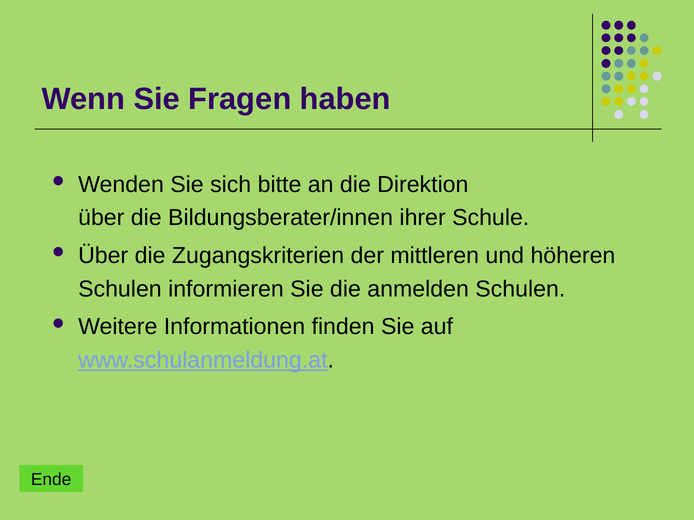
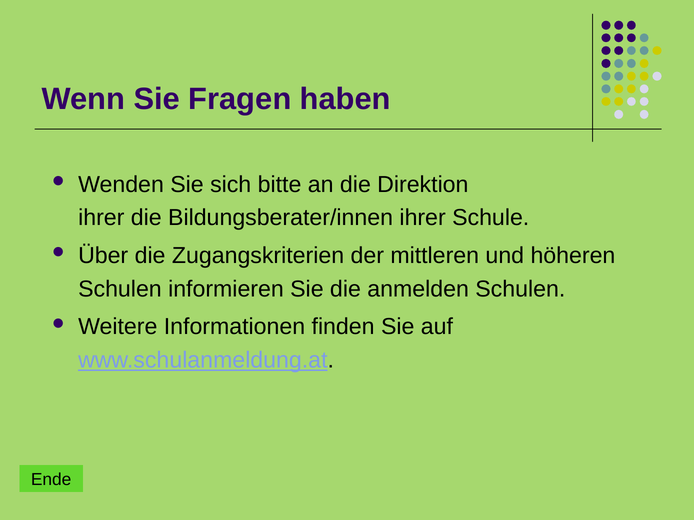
über at (101, 218): über -> ihrer
